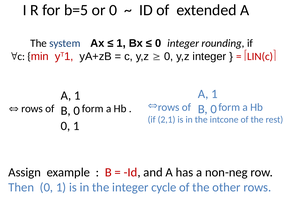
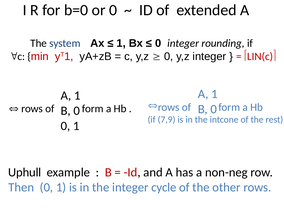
b=5: b=5 -> b=0
2,1: 2,1 -> 7,9
Assign: Assign -> Uphull
